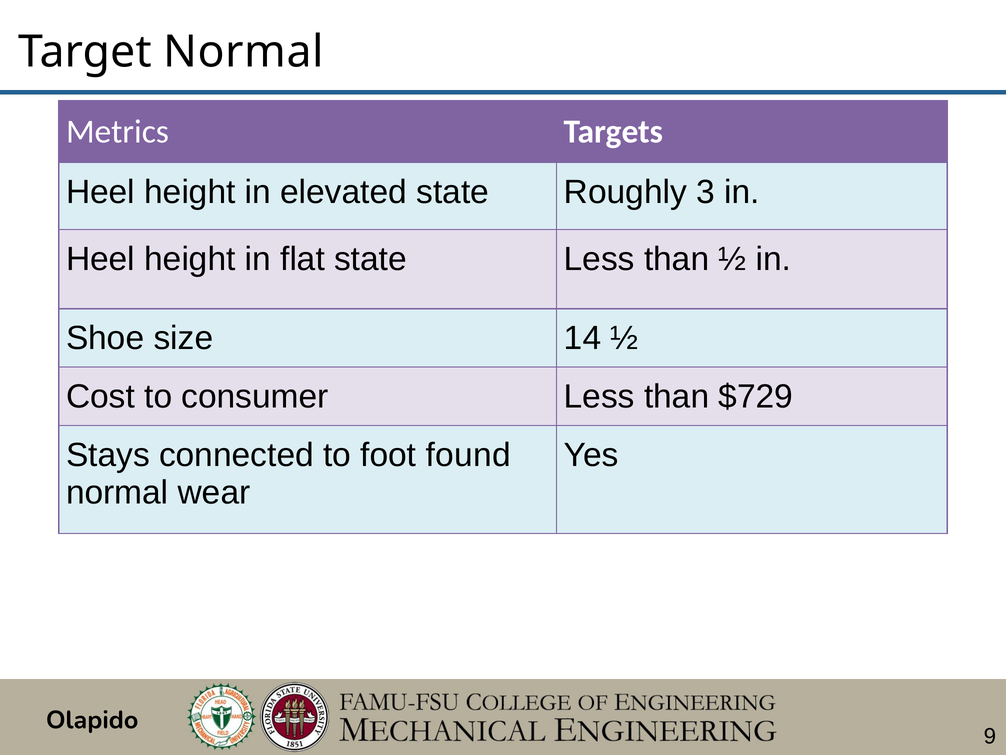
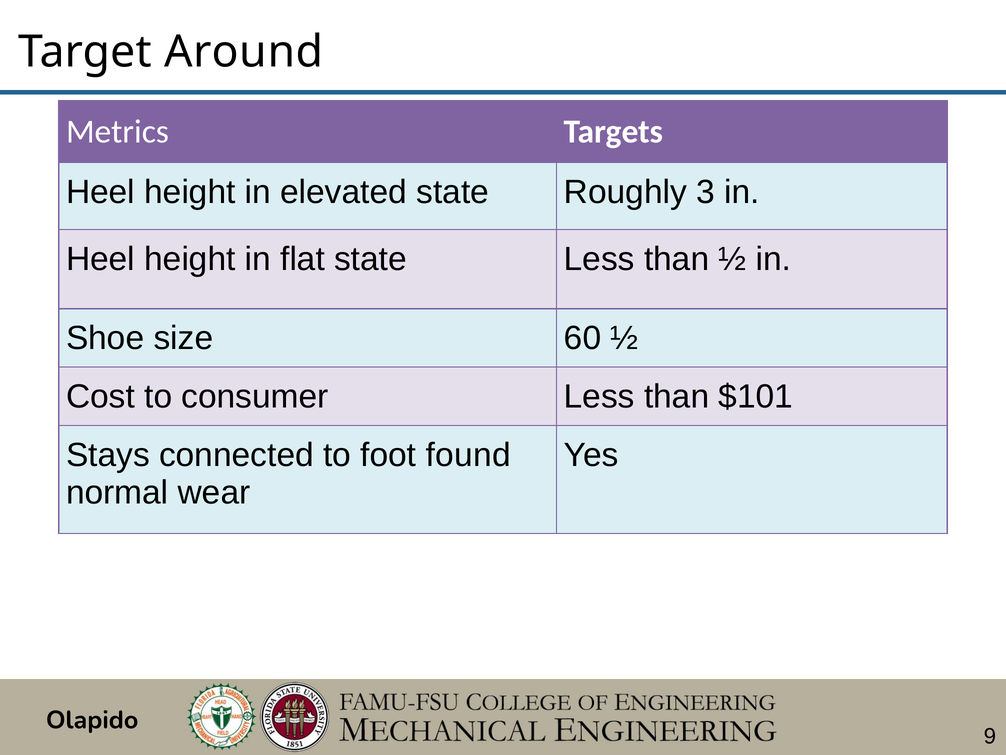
Target Normal: Normal -> Around
14: 14 -> 60
$729: $729 -> $101
